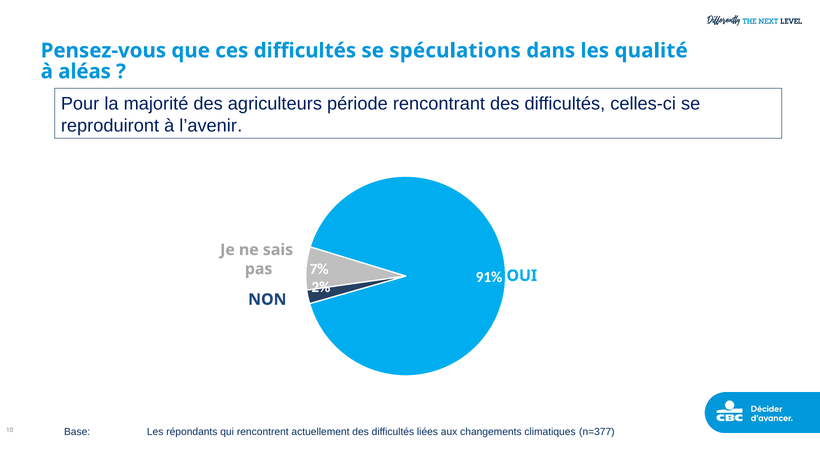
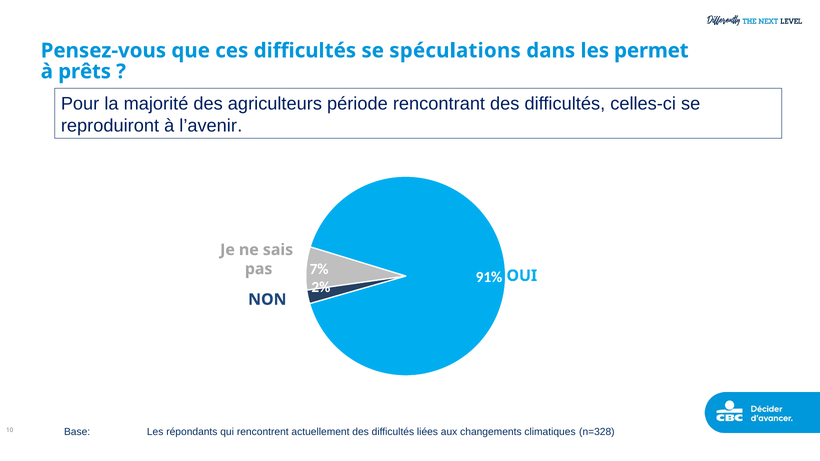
qualité: qualité -> permet
aléas: aléas -> prêts
n=377: n=377 -> n=328
